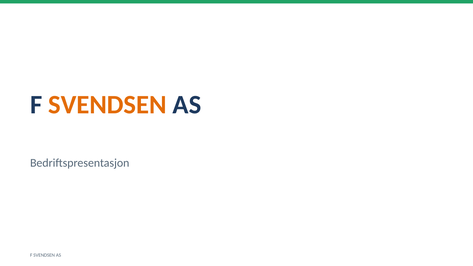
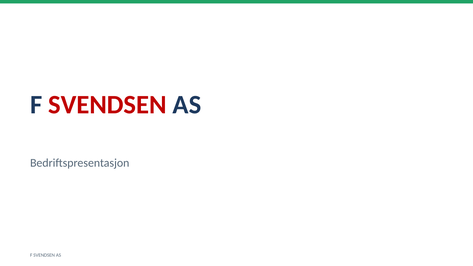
SVENDSEN at (107, 105) colour: orange -> red
